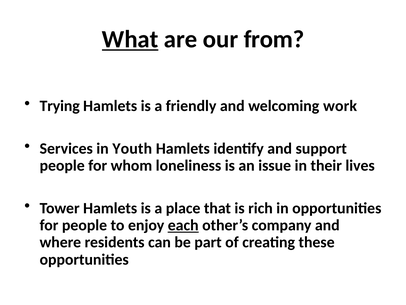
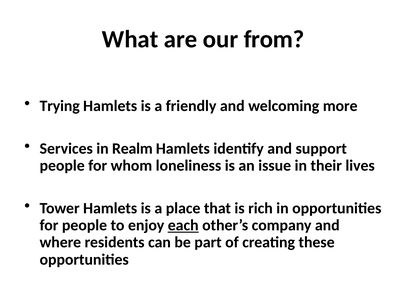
What underline: present -> none
work: work -> more
Youth: Youth -> Realm
